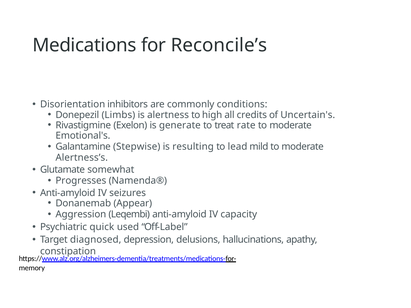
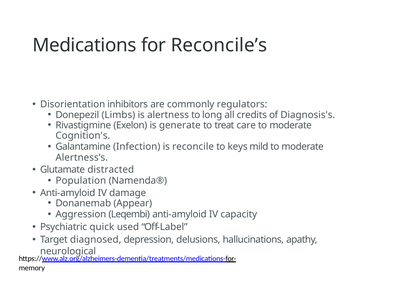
conditions: conditions -> regulators
high: high -> long
Uncertain's: Uncertain's -> Diagnosis's
rate: rate -> care
Emotional's: Emotional's -> Cognition's
Stepwise: Stepwise -> Infection
resulting: resulting -> reconcile
lead: lead -> keys
somewhat: somewhat -> distracted
Progresses: Progresses -> Population
seizures: seizures -> damage
constipation: constipation -> neurological
